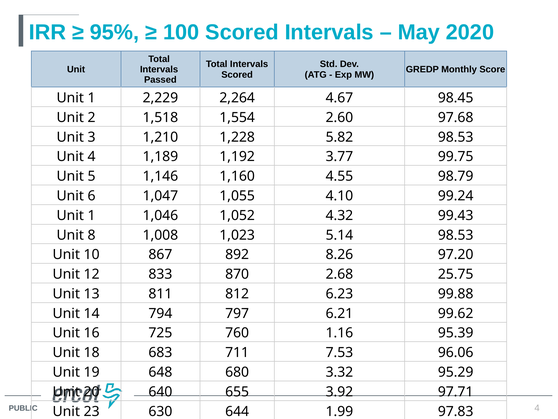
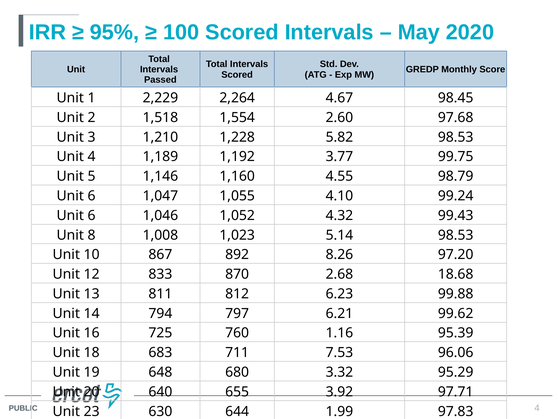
1 at (92, 215): 1 -> 6
25.75: 25.75 -> 18.68
